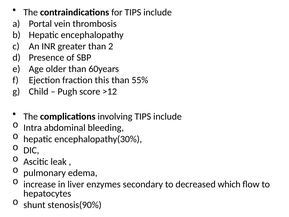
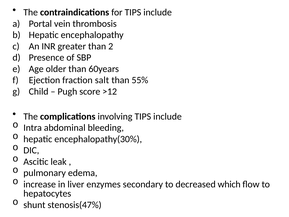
this: this -> salt
stenosis(90%: stenosis(90% -> stenosis(47%
